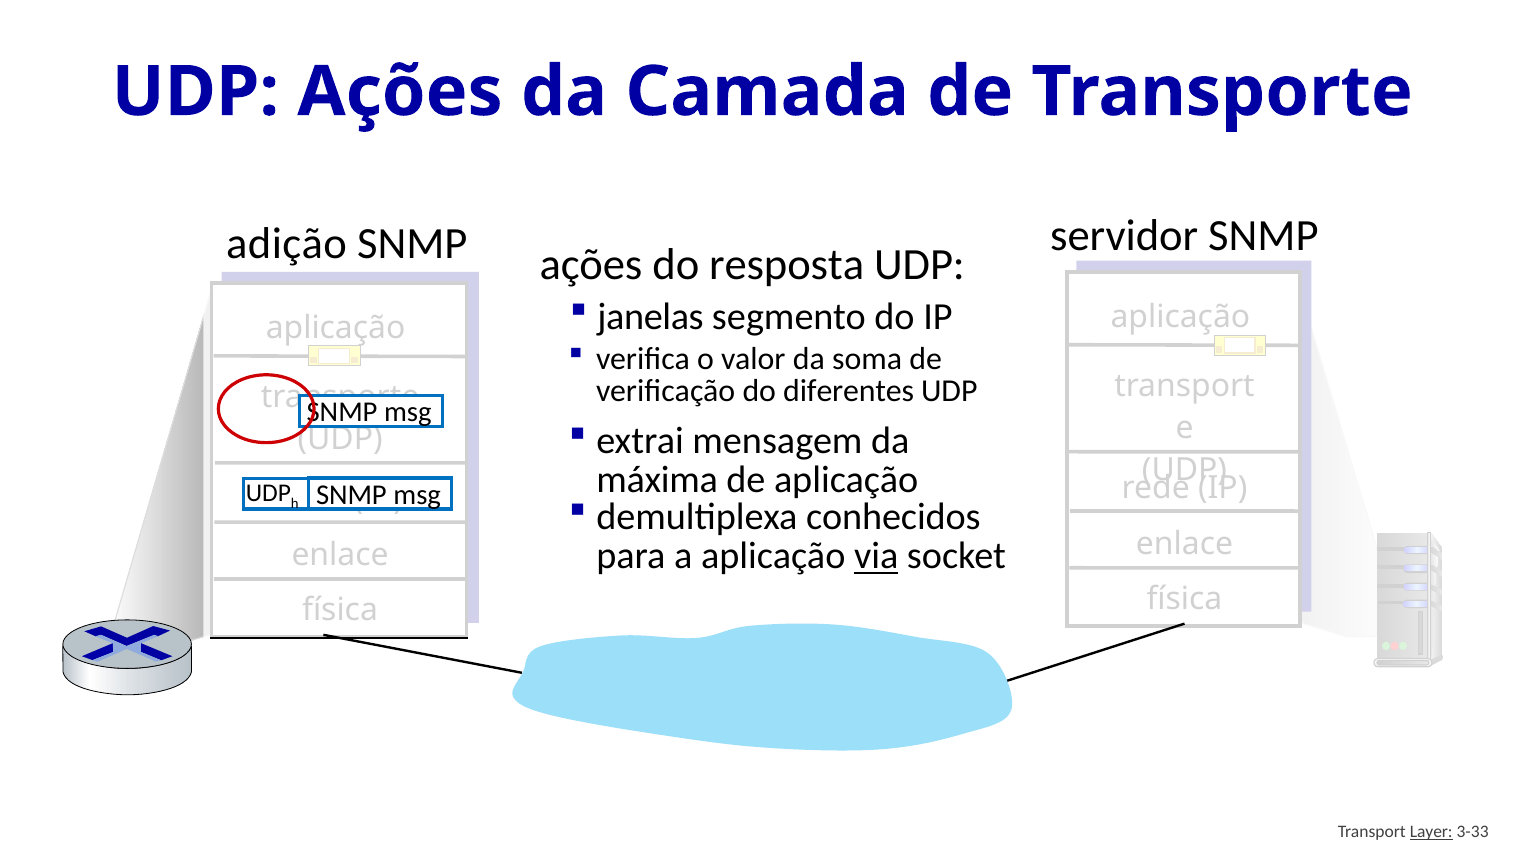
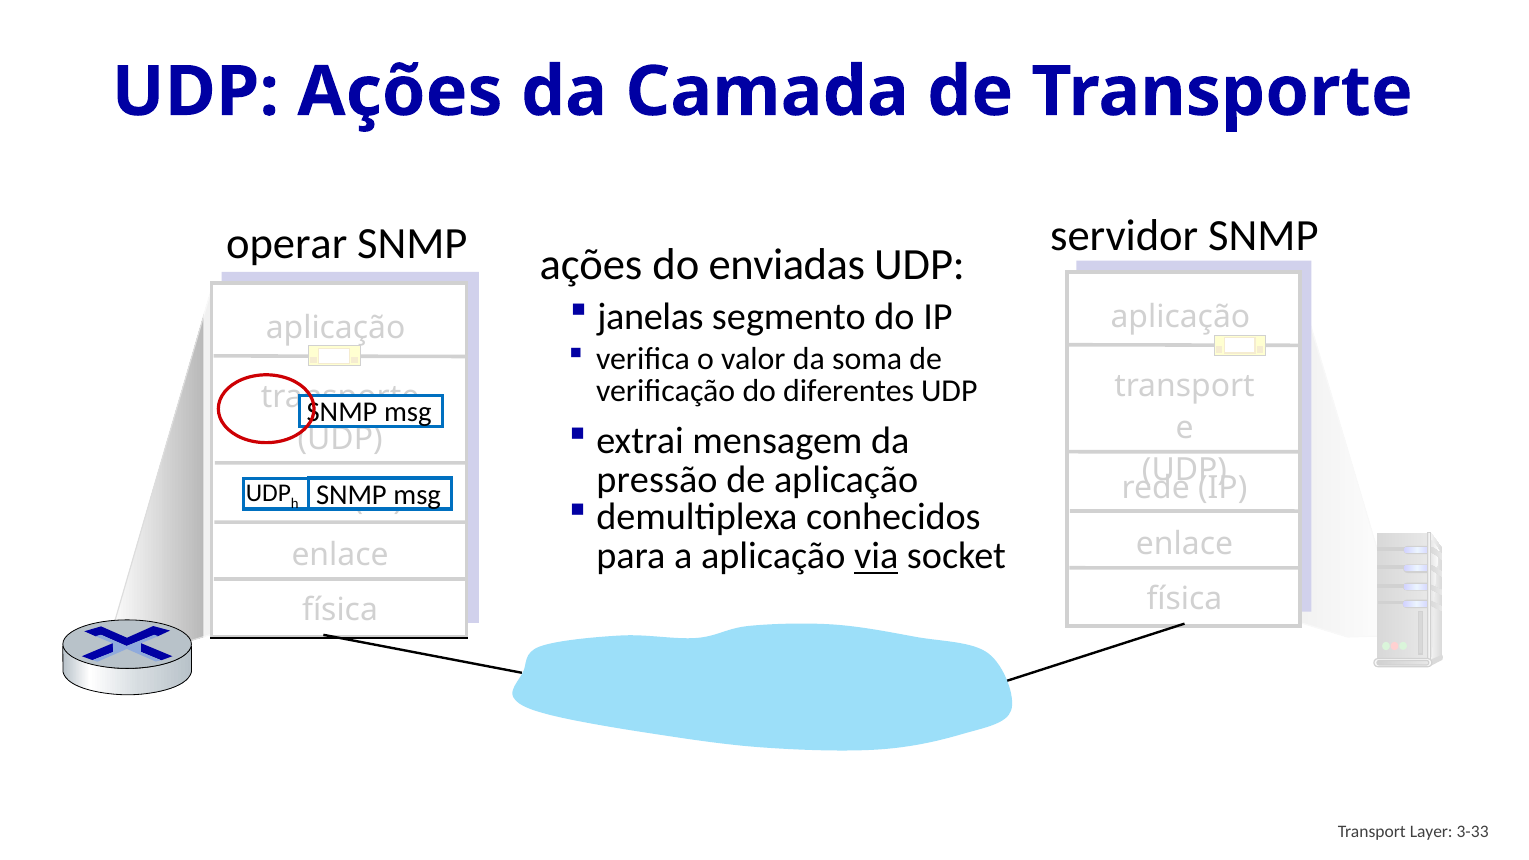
adição: adição -> operar
resposta: resposta -> enviadas
máxima: máxima -> pressão
Layer underline: present -> none
